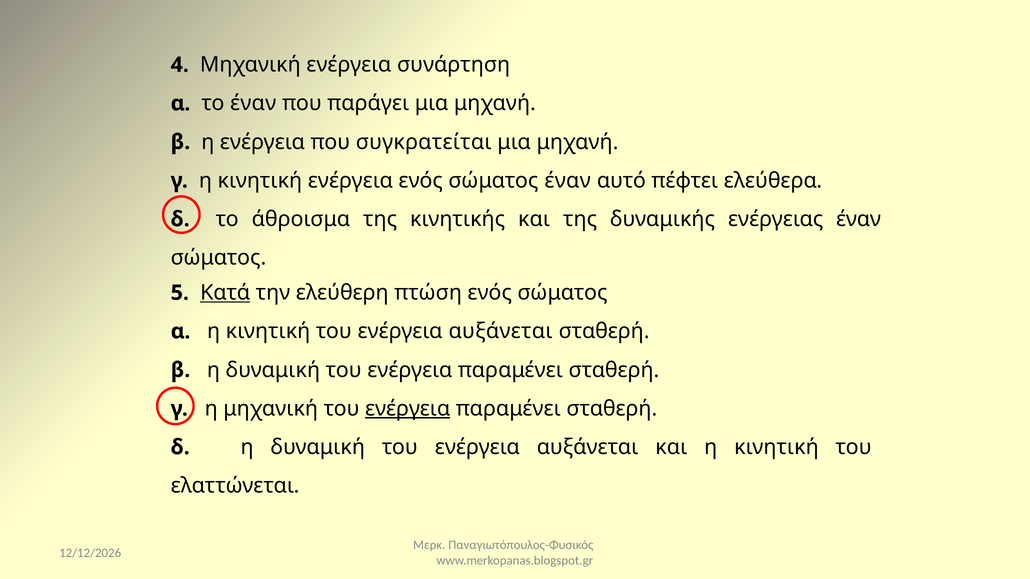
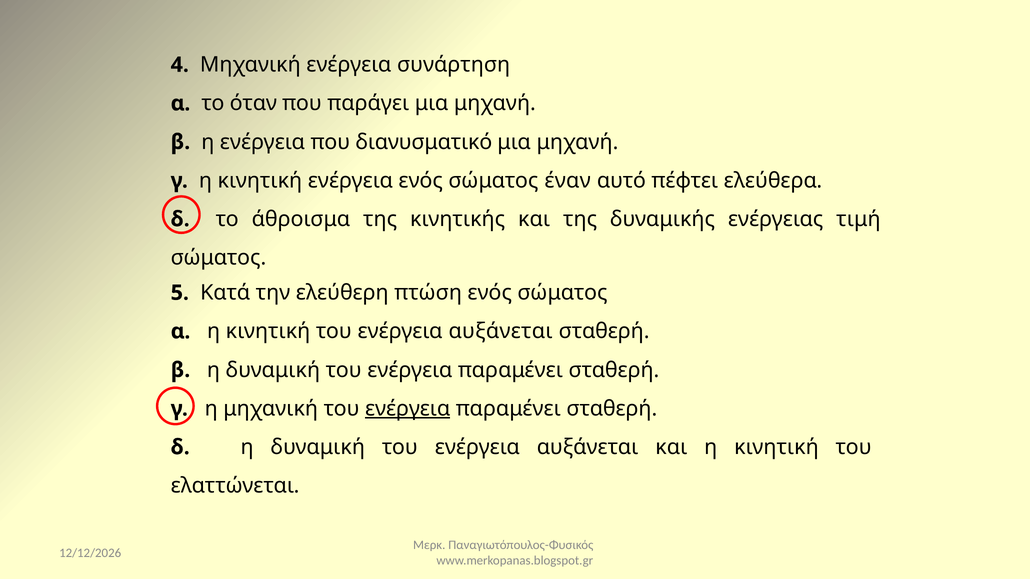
το έναν: έναν -> όταν
συγκρατείται: συγκρατείται -> διανυσματικό
ενέργειας έναν: έναν -> τιμή
Κατά underline: present -> none
